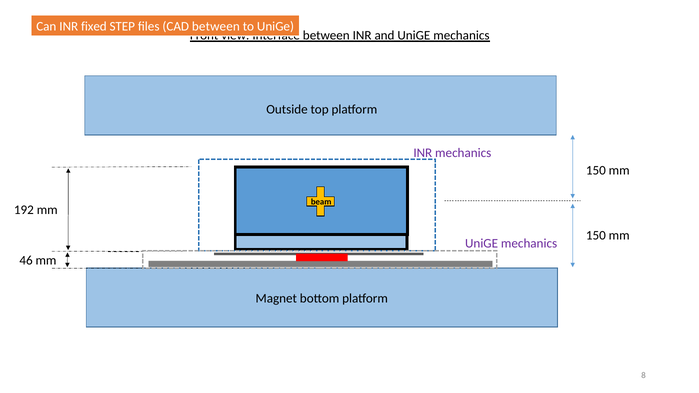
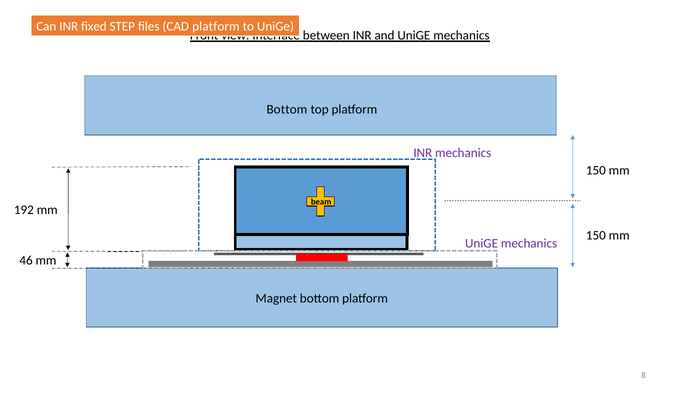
CAD between: between -> platform
Outside at (287, 109): Outside -> Bottom
